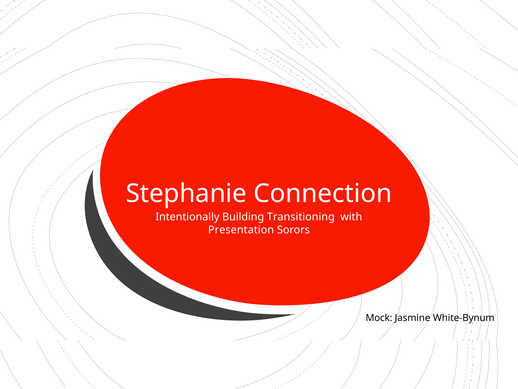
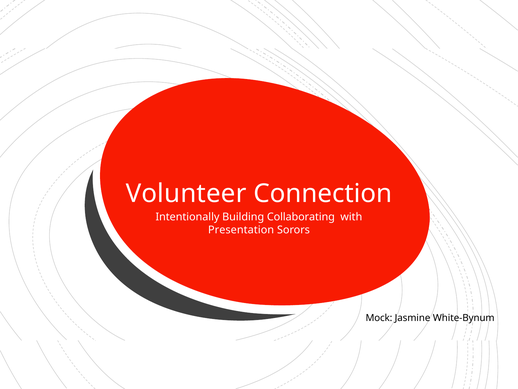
Stephanie: Stephanie -> Volunteer
Transitioning: Transitioning -> Collaborating
